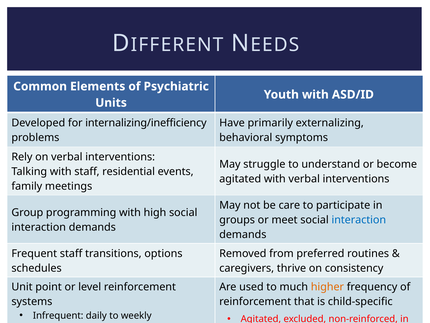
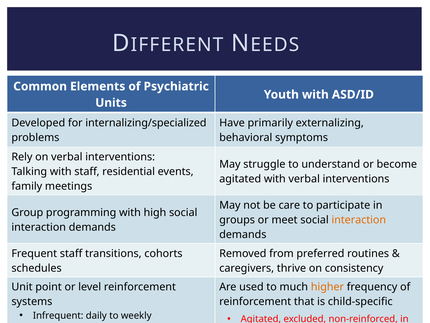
internalizing/inefficiency: internalizing/inefficiency -> internalizing/specialized
interaction at (359, 220) colour: blue -> orange
options: options -> cohorts
